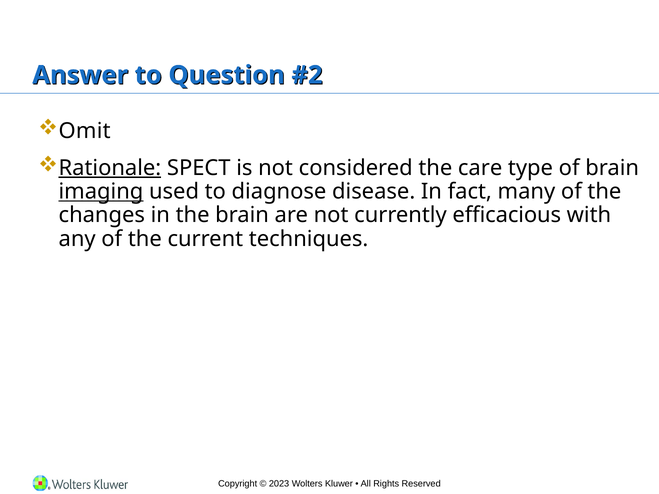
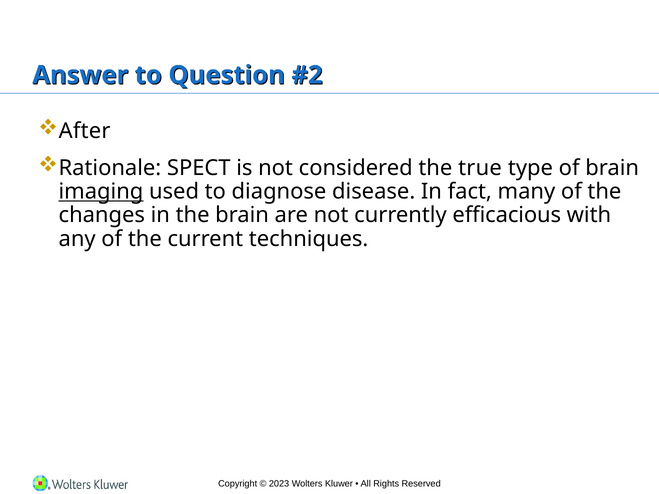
Omit: Omit -> After
Rationale underline: present -> none
care: care -> true
